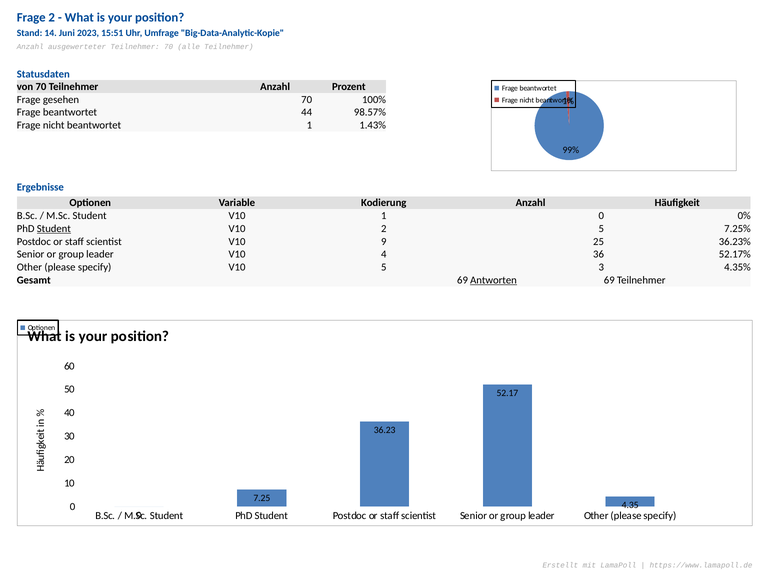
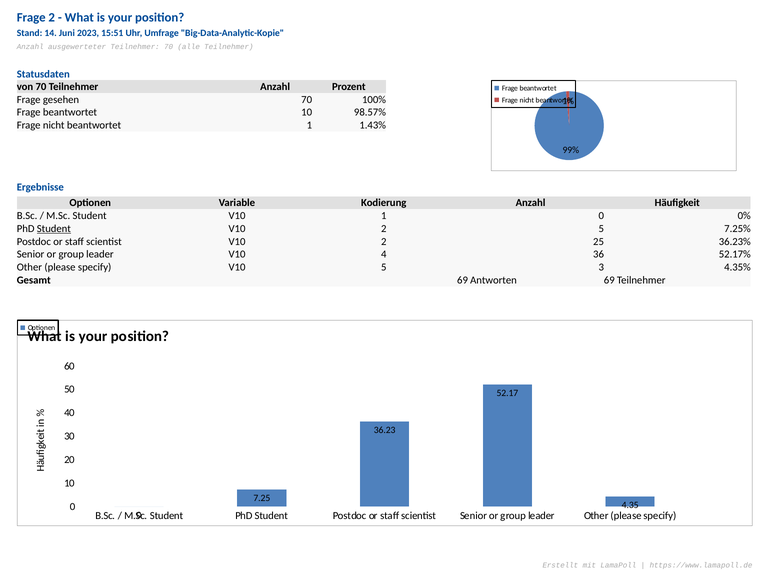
beantwortet 44: 44 -> 10
scientist V10 9: 9 -> 2
Antworten underline: present -> none
